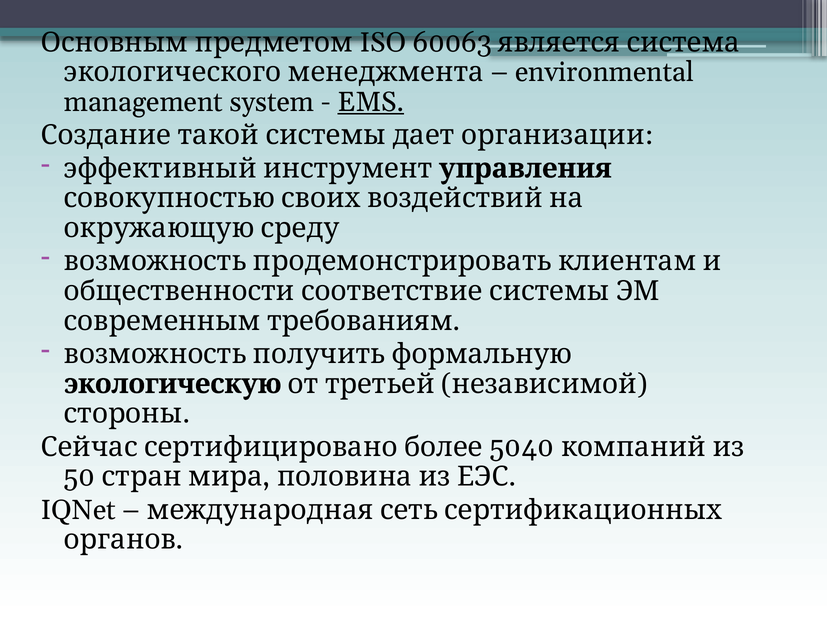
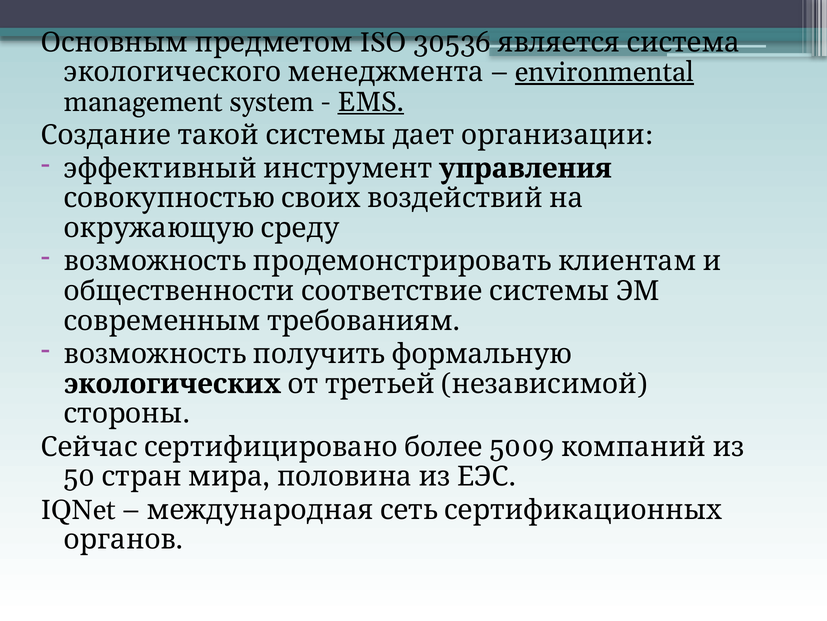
60063: 60063 -> 30536
environmental underline: none -> present
экологическую: экологическую -> экологических
5040: 5040 -> 5009
